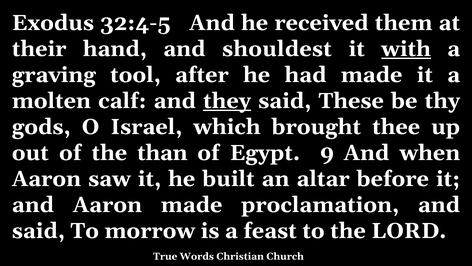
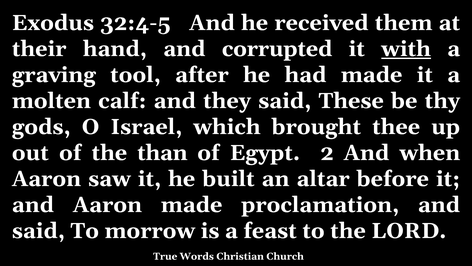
shouldest: shouldest -> corrupted
they underline: present -> none
9: 9 -> 2
